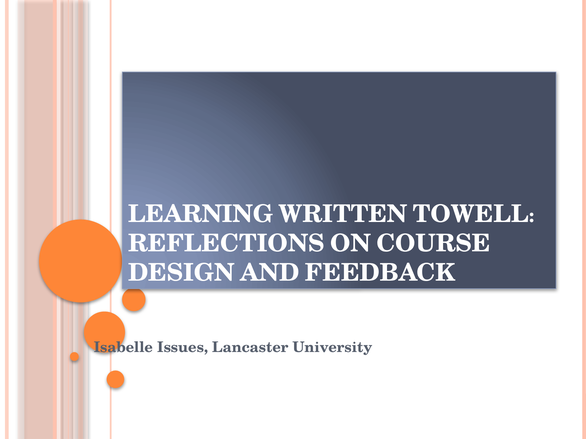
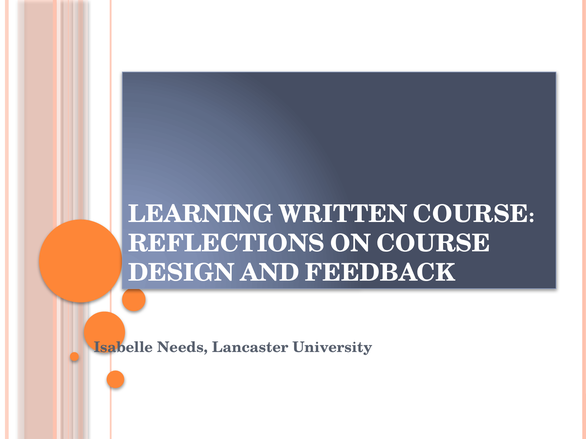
WRITTEN TOWELL: TOWELL -> COURSE
Issues: Issues -> Needs
